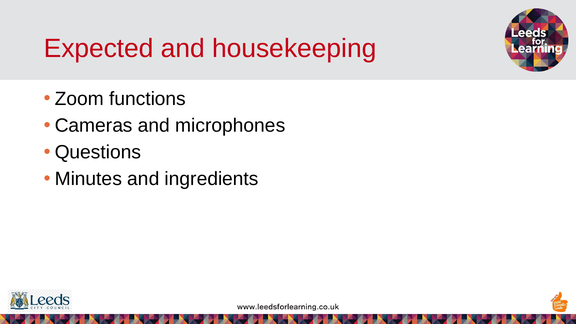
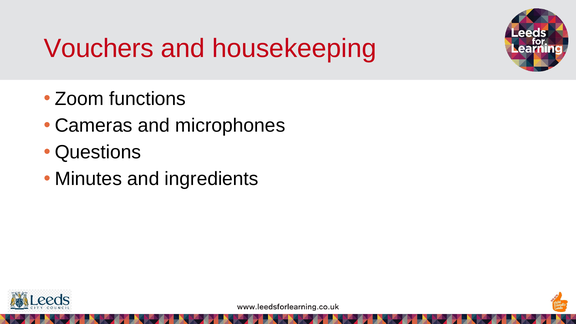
Expected: Expected -> Vouchers
